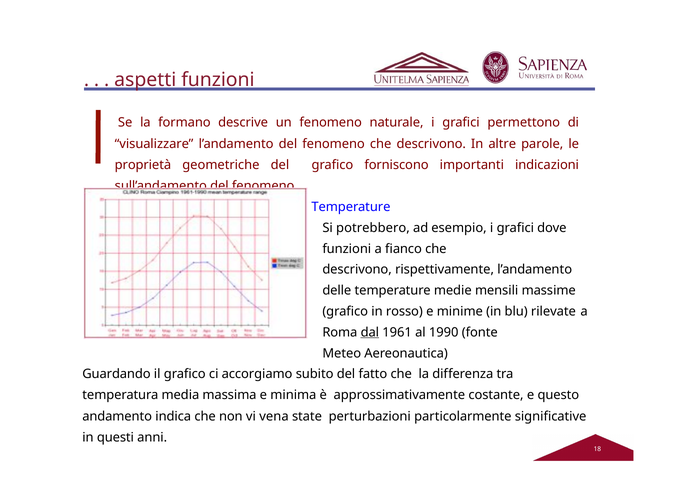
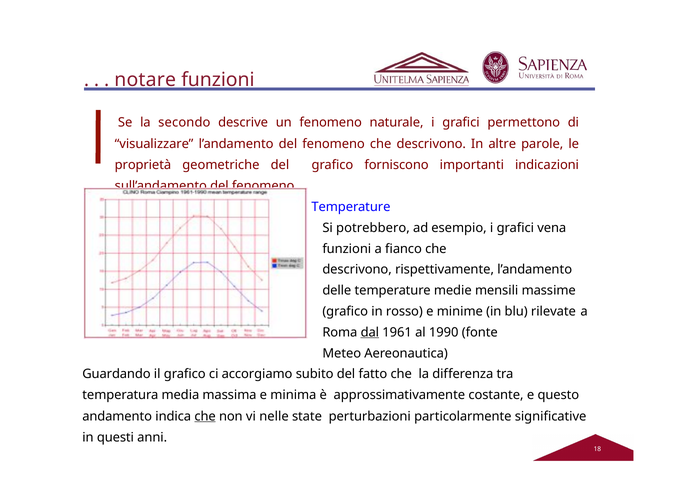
aspetti: aspetti -> notare
formano: formano -> secondo
dove: dove -> vena
che at (205, 416) underline: none -> present
vena: vena -> nelle
